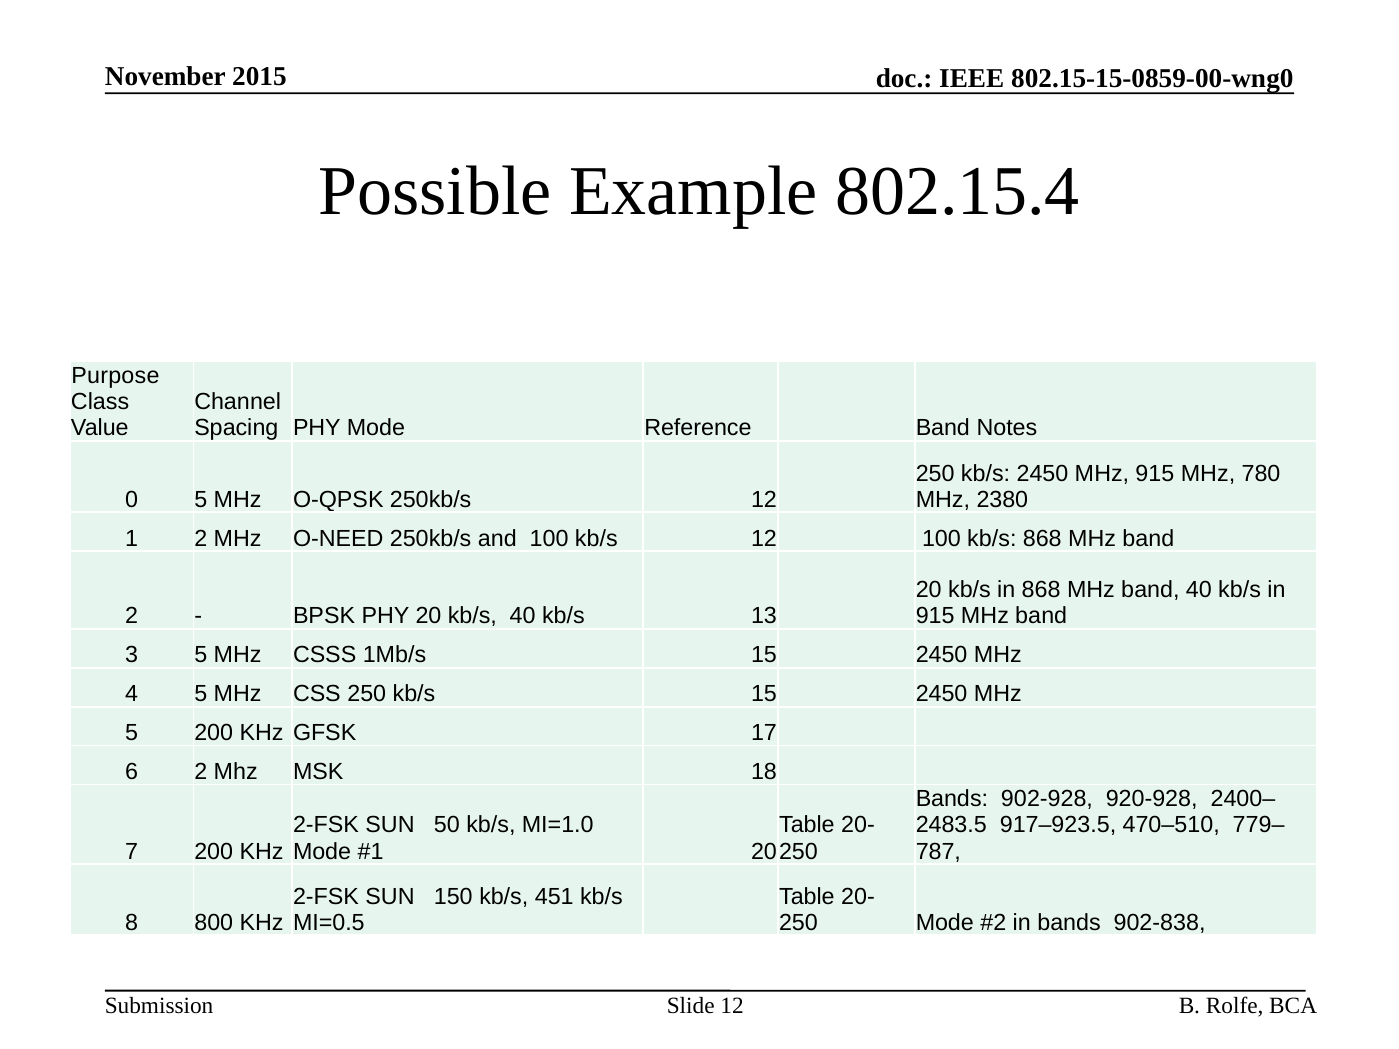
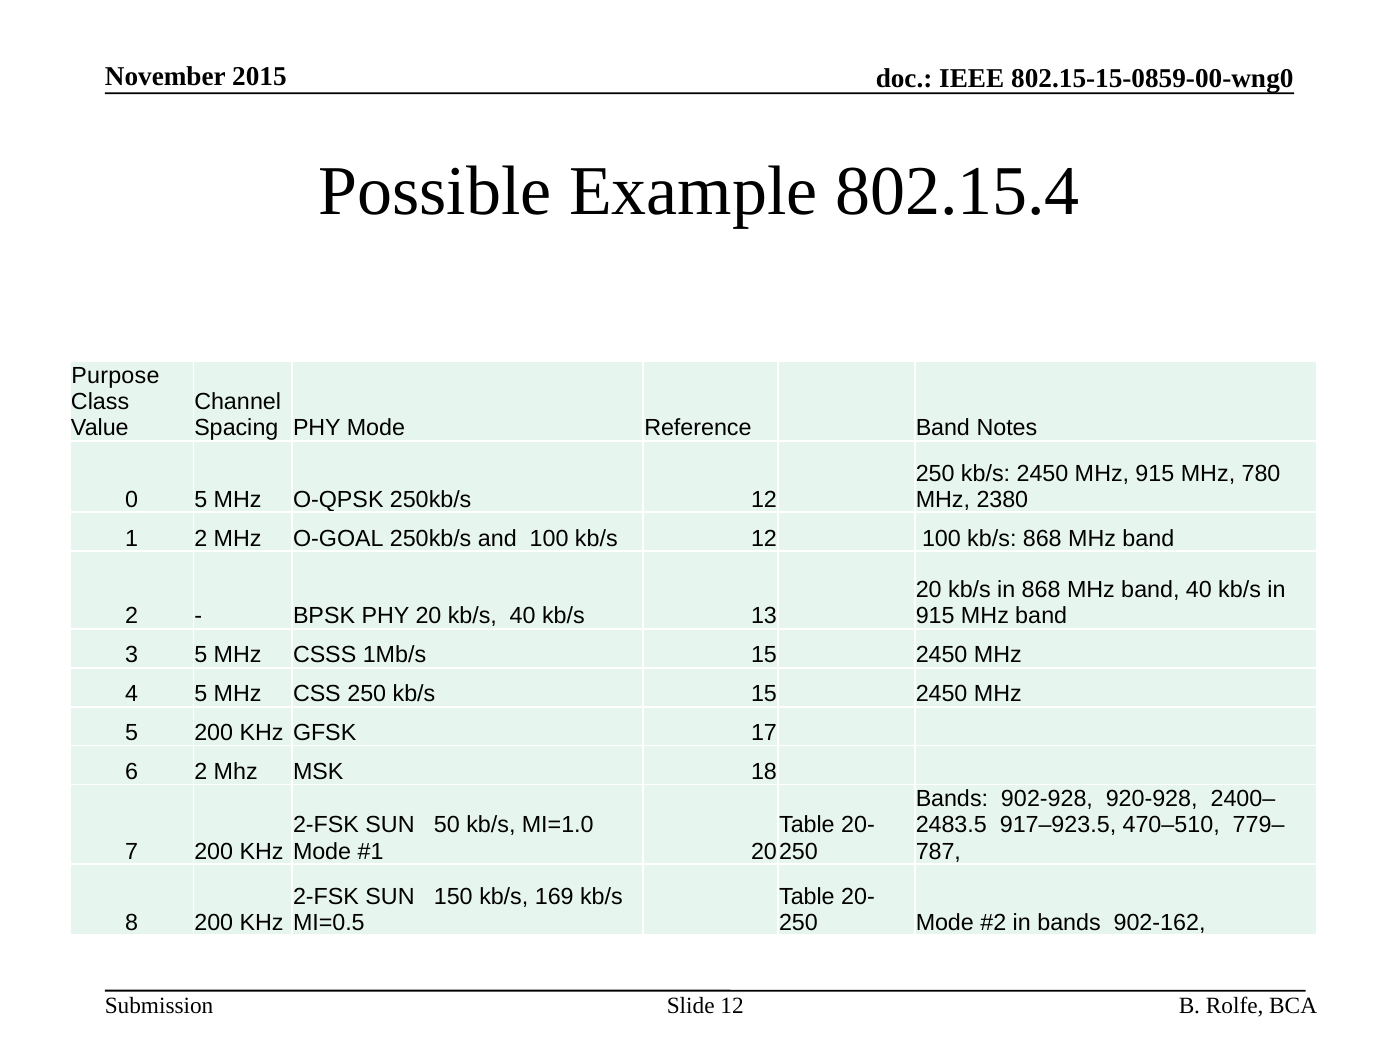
O-NEED: O-NEED -> O-GOAL
451: 451 -> 169
8 800: 800 -> 200
902-838: 902-838 -> 902-162
